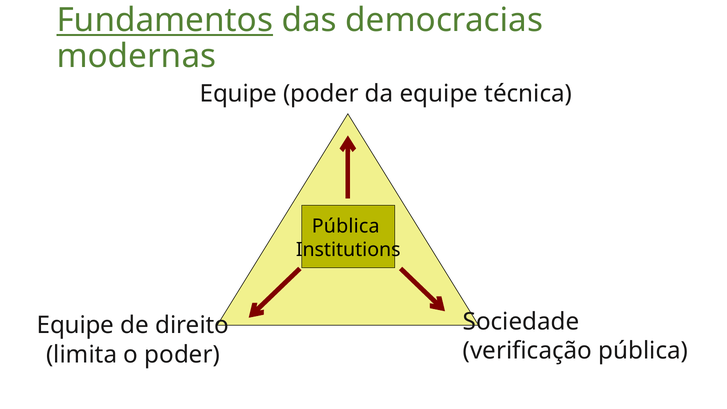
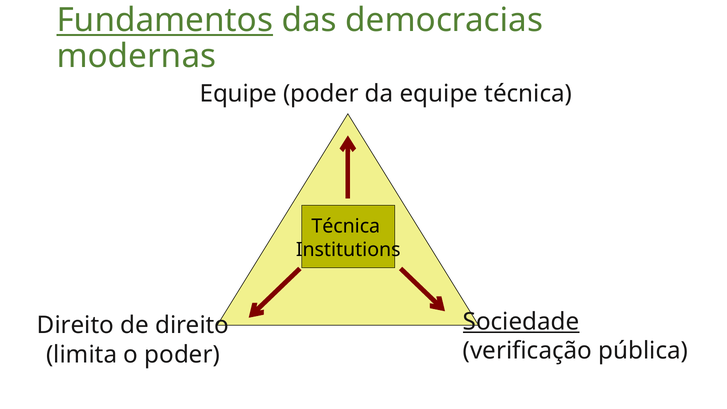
Pública at (346, 226): Pública -> Técnica
Sociedade underline: none -> present
Equipe at (76, 325): Equipe -> Direito
